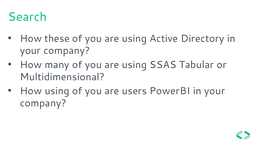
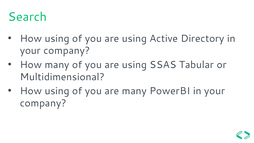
these at (57, 39): these -> using
are users: users -> many
